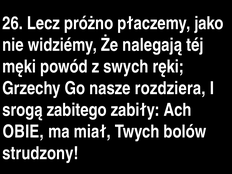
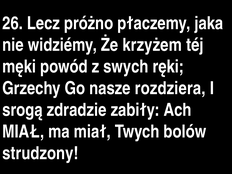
jako: jako -> jaka
nalegają: nalegają -> krzyżem
zabitego: zabitego -> zdradzie
OBIE at (23, 132): OBIE -> MIAŁ
